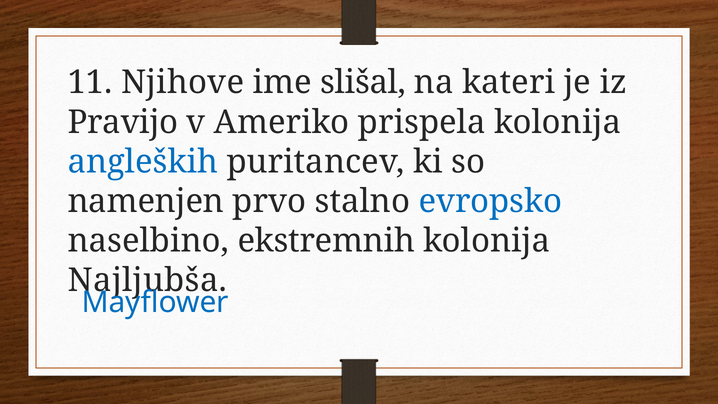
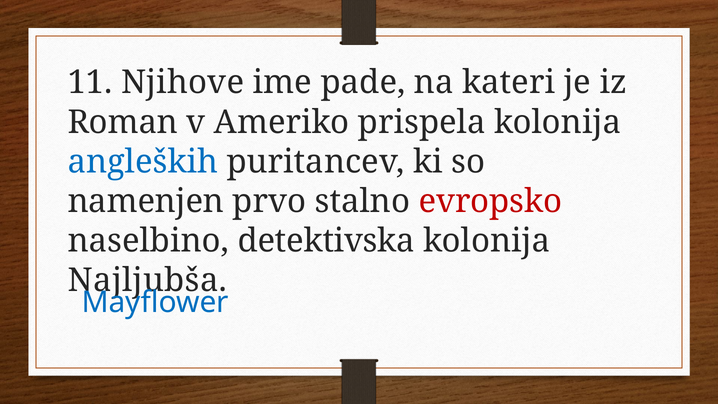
slišal: slišal -> pade
Pravijo: Pravijo -> Roman
evropsko colour: blue -> red
ekstremnih: ekstremnih -> detektivska
